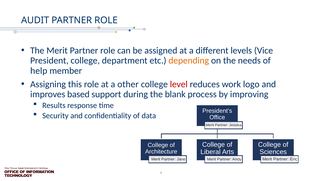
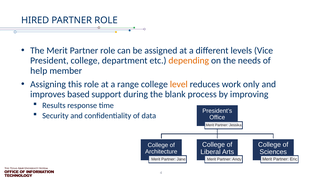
AUDIT: AUDIT -> HIRED
other: other -> range
level colour: red -> orange
logo: logo -> only
